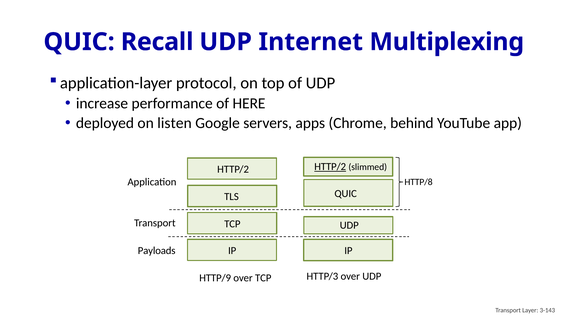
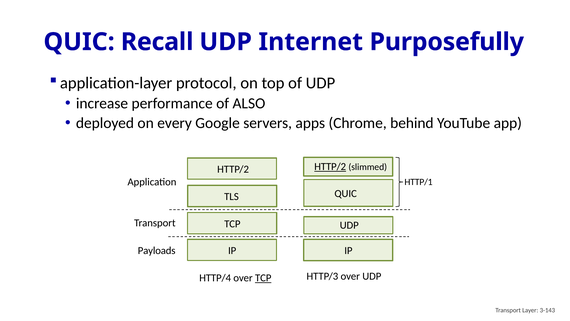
Multiplexing: Multiplexing -> Purposefully
HERE: HERE -> ALSO
listen: listen -> every
HTTP/8: HTTP/8 -> HTTP/1
HTTP/9: HTTP/9 -> HTTP/4
TCP at (263, 278) underline: none -> present
